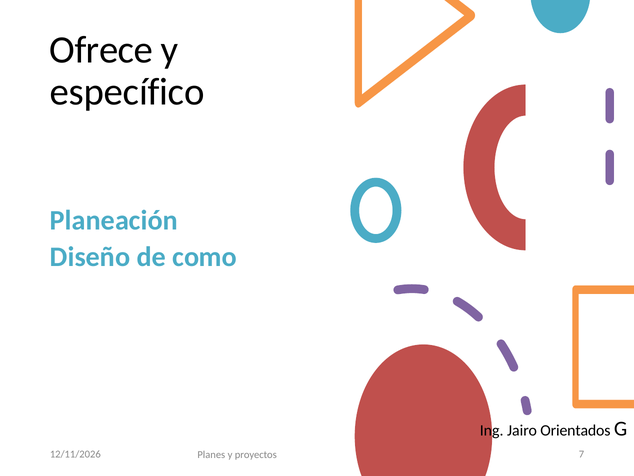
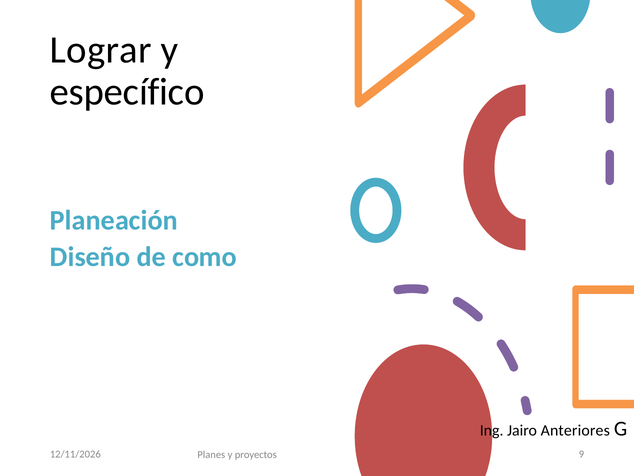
Ofrece: Ofrece -> Lograr
Orientados: Orientados -> Anteriores
7: 7 -> 9
